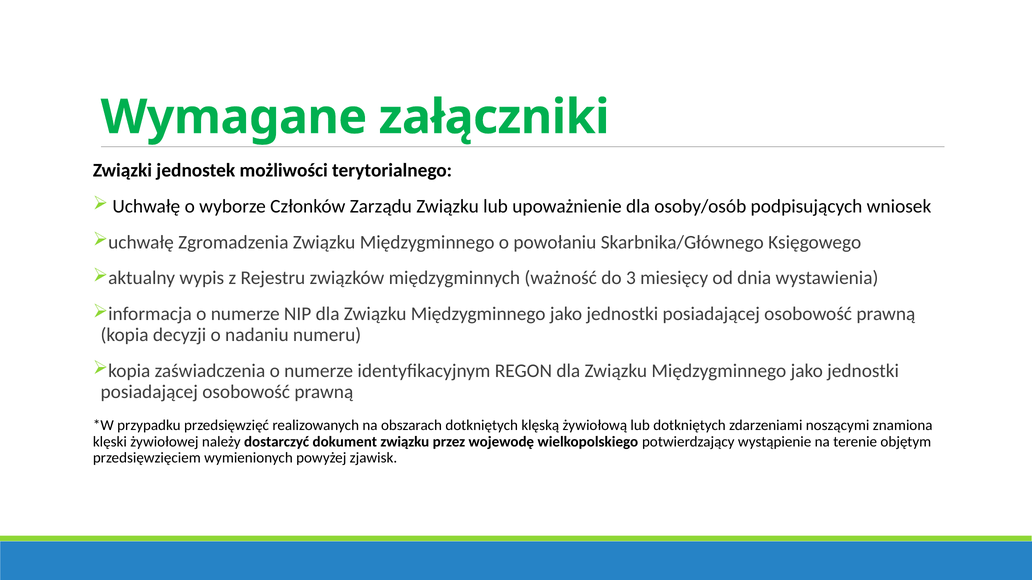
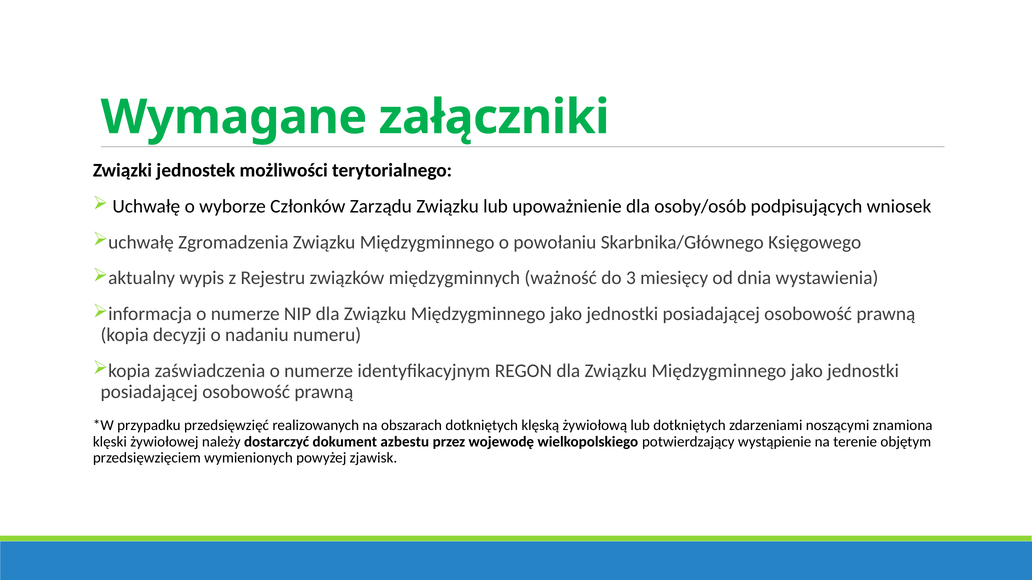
dokument związku: związku -> azbestu
